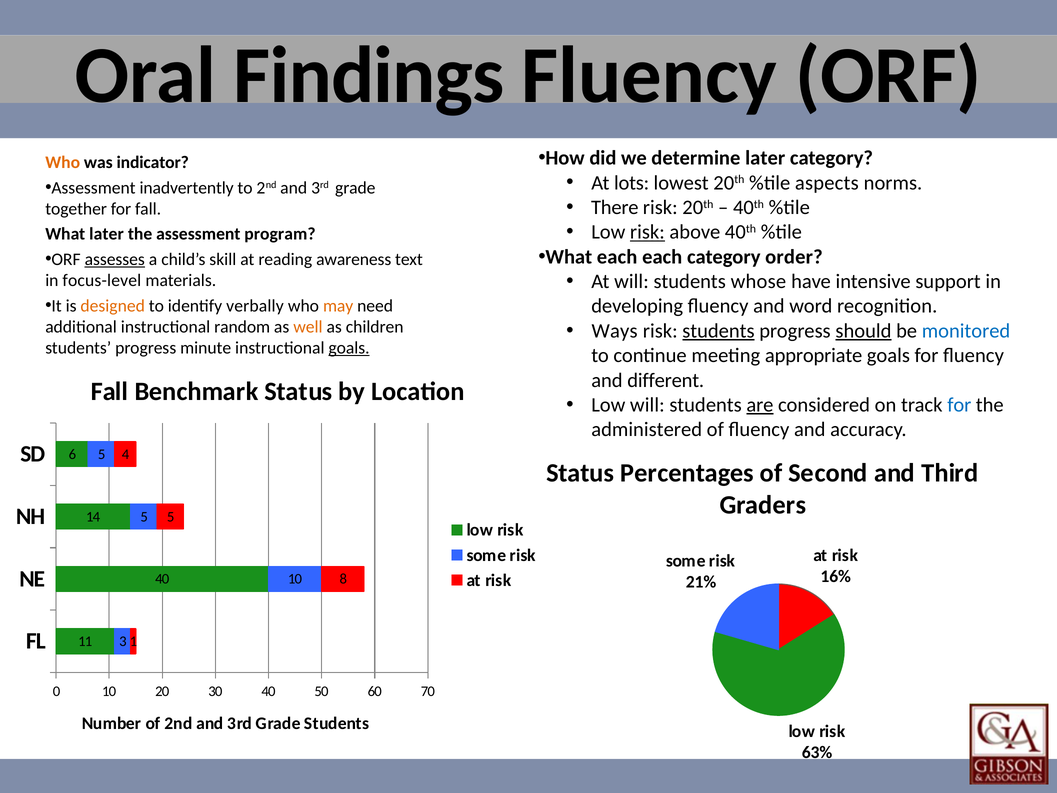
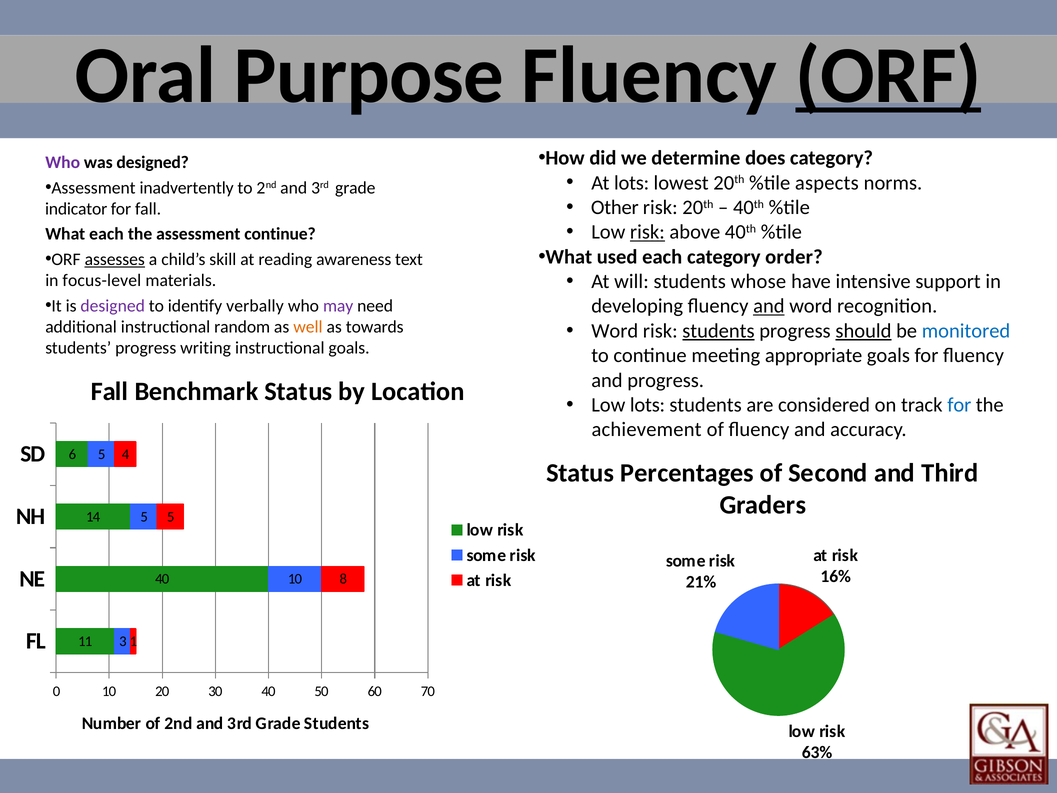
Findings: Findings -> Purpose
ORF at (888, 75) underline: none -> present
determine later: later -> does
Who at (63, 162) colour: orange -> purple
was indicator: indicator -> designed
There: There -> Other
together: together -> indicator
What later: later -> each
assessment program: program -> continue
What each: each -> used
designed at (113, 306) colour: orange -> purple
may colour: orange -> purple
and at (769, 306) underline: none -> present
children: children -> towards
Ways at (615, 331): Ways -> Word
minute: minute -> writing
goals at (349, 348) underline: present -> none
and different: different -> progress
Low will: will -> lots
are underline: present -> none
administered: administered -> achievement
